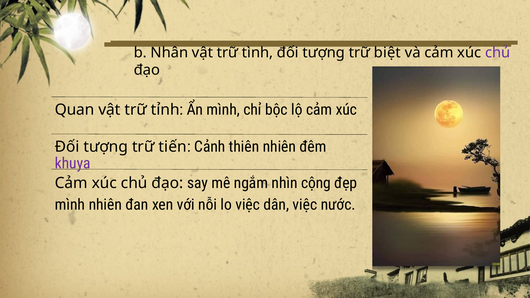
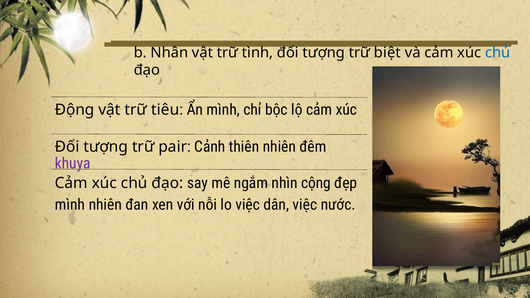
chủ at (498, 53) colour: purple -> blue
Quan: Quan -> Động
tỉnh: tỉnh -> tiêu
tiến: tiến -> pair
